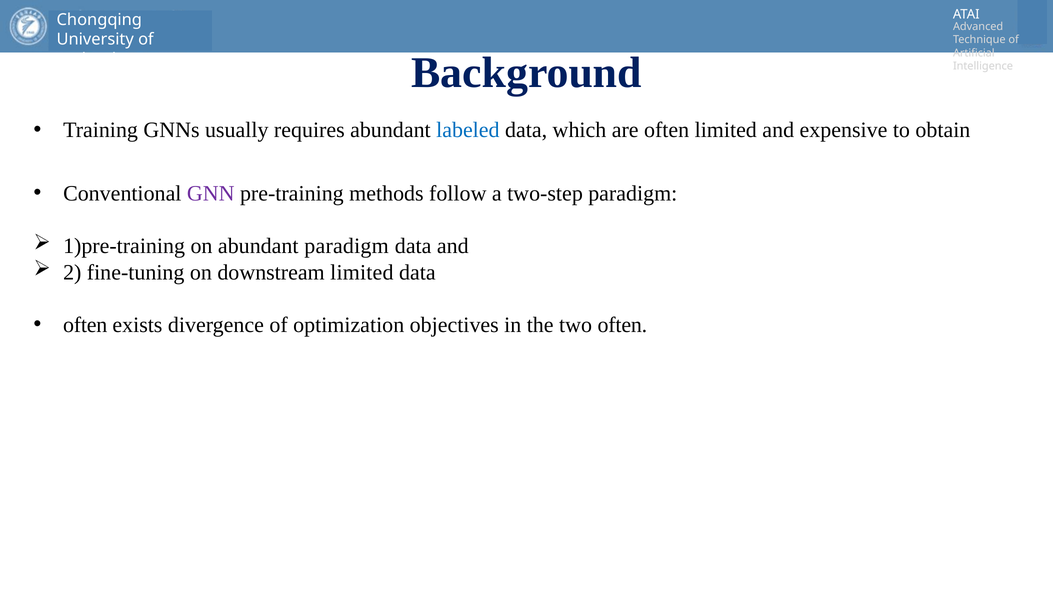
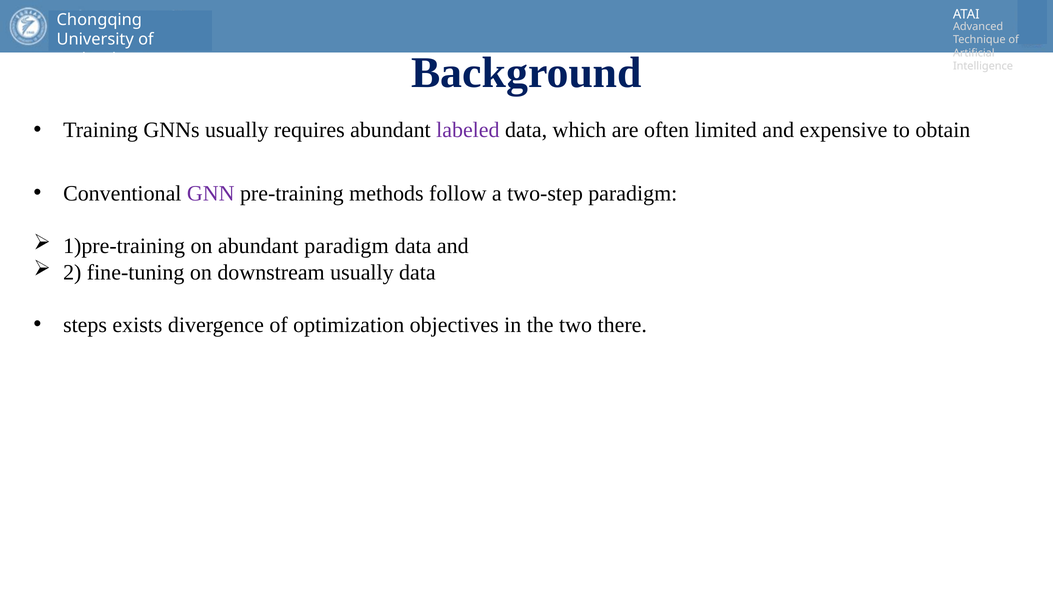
labeled colour: blue -> purple
downstream limited: limited -> usually
often at (85, 325): often -> steps
two often: often -> there
